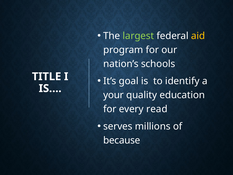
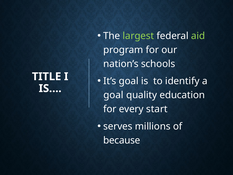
aid colour: yellow -> light green
your at (114, 95): your -> goal
read: read -> start
